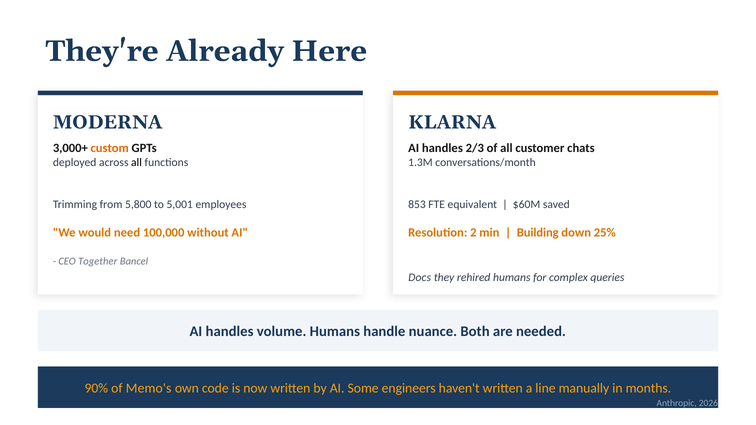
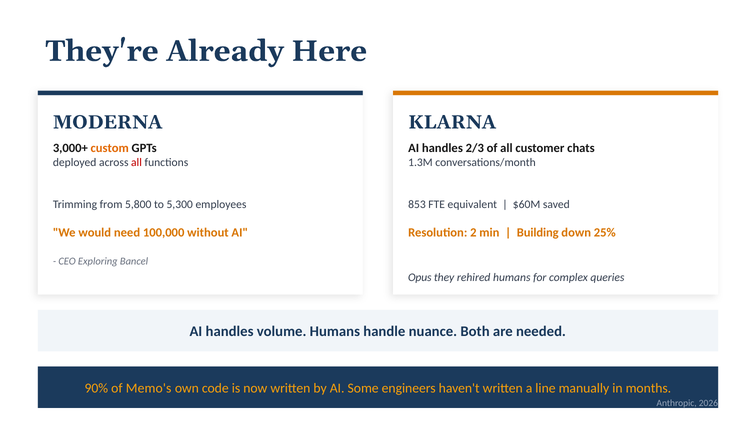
all at (136, 163) colour: black -> red
5,001: 5,001 -> 5,300
Together: Together -> Exploring
Docs: Docs -> Opus
